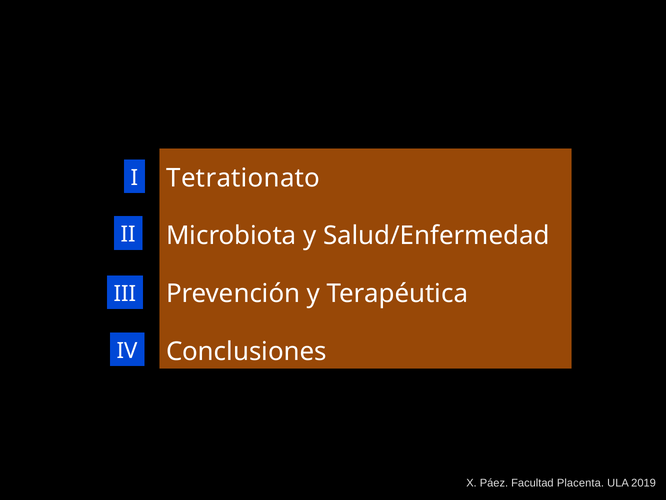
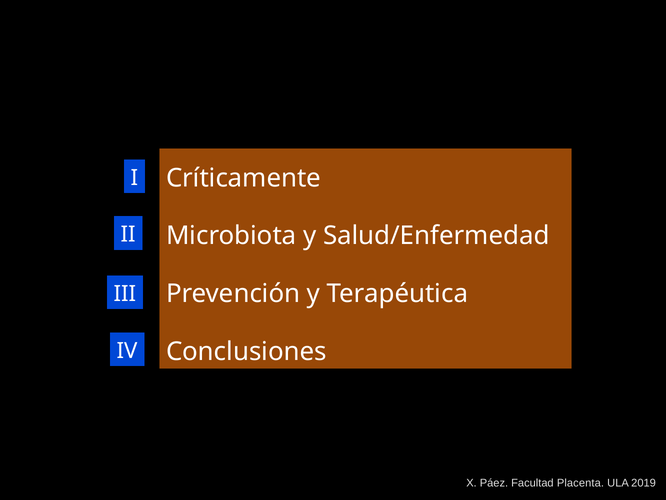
Tetrationato: Tetrationato -> Críticamente
